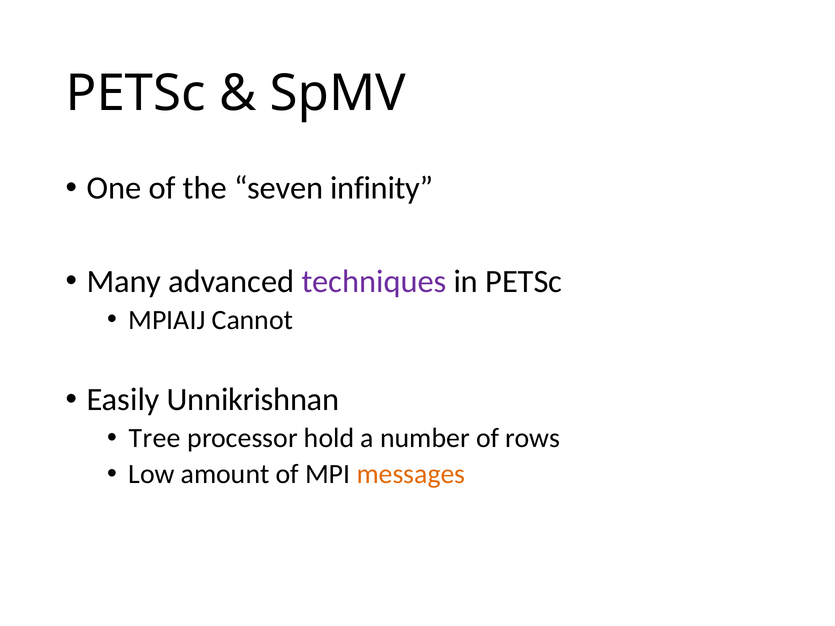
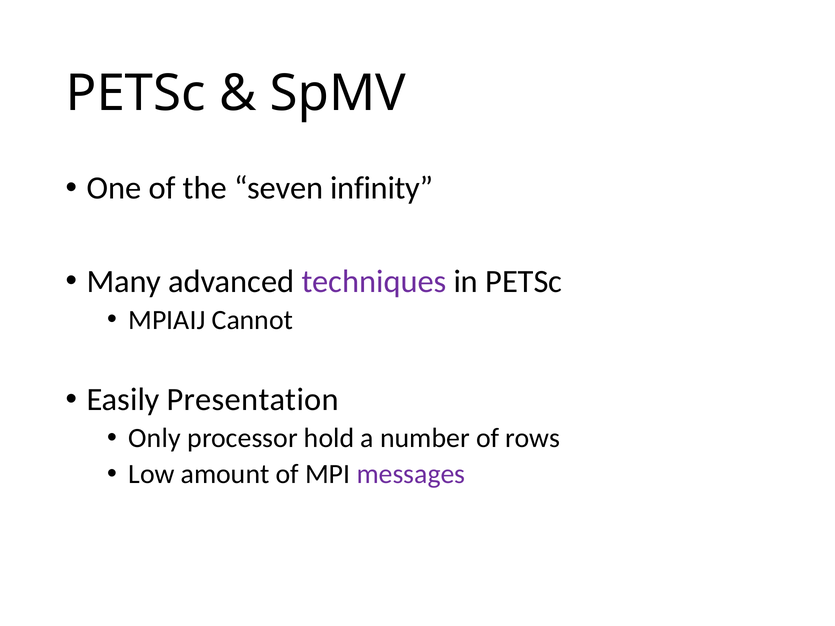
Unnikrishnan: Unnikrishnan -> Presentation
Tree: Tree -> Only
messages colour: orange -> purple
